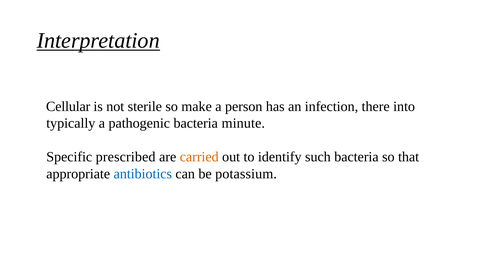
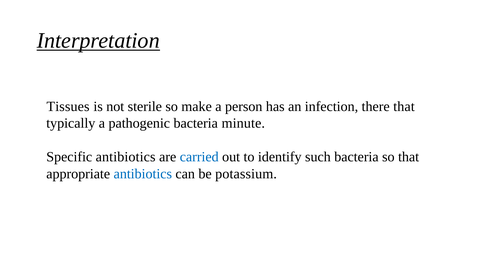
Cellular: Cellular -> Tissues
there into: into -> that
Specific prescribed: prescribed -> antibiotics
carried colour: orange -> blue
